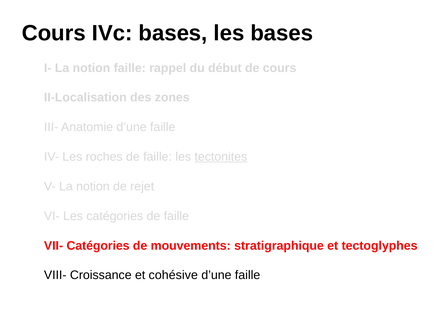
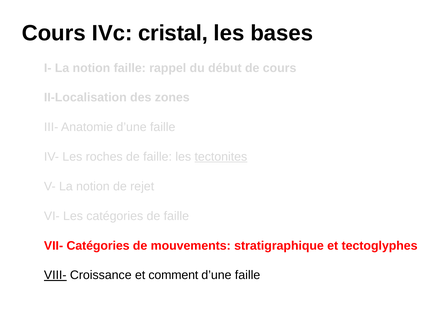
IVc bases: bases -> cristal
VIII- underline: none -> present
cohésive: cohésive -> comment
